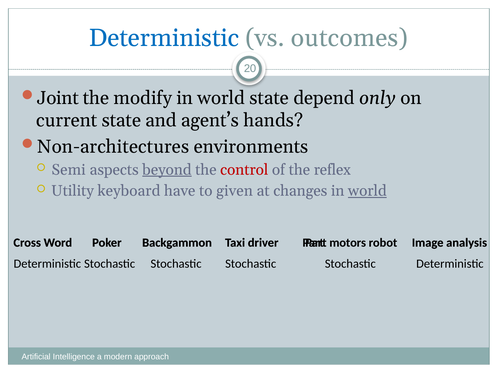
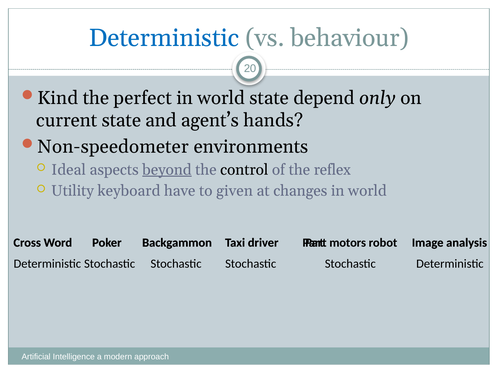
outcomes: outcomes -> behaviour
Joint: Joint -> Kind
modify: modify -> perfect
Non-architectures: Non-architectures -> Non-speedometer
Semi: Semi -> Ideal
control colour: red -> black
world at (367, 191) underline: present -> none
